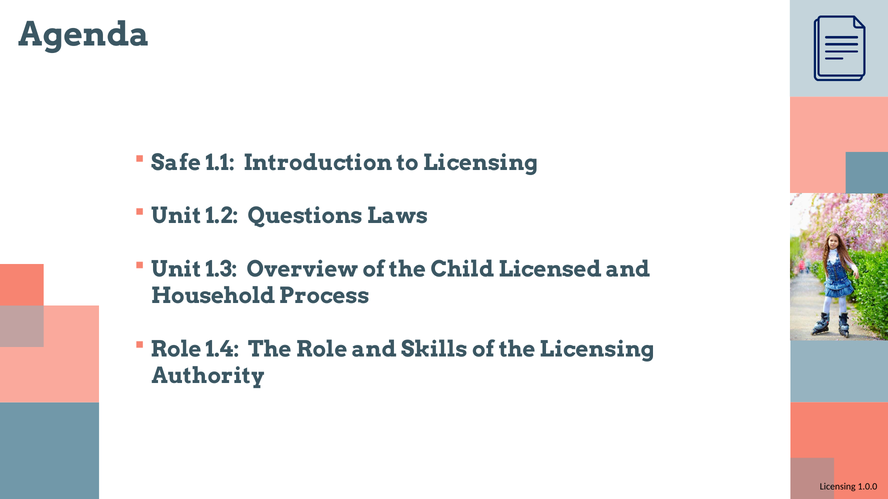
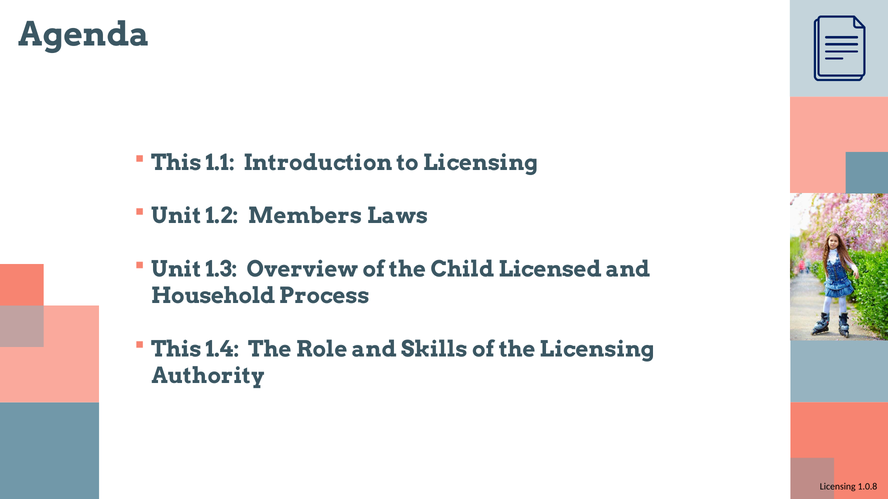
Safe at (176, 163): Safe -> This
Questions: Questions -> Members
Role at (176, 350): Role -> This
1.0.0: 1.0.0 -> 1.0.8
